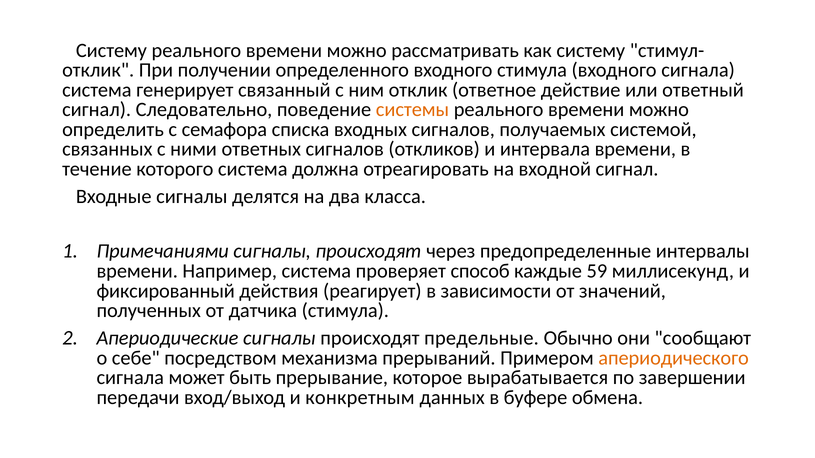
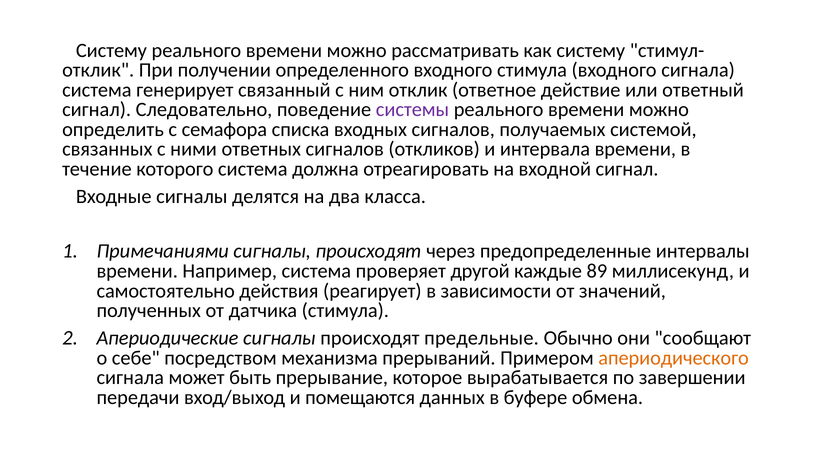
системы colour: orange -> purple
способ: способ -> другой
59: 59 -> 89
фиксированный: фиксированный -> самостоятельно
конкретным: конкретным -> помещаются
